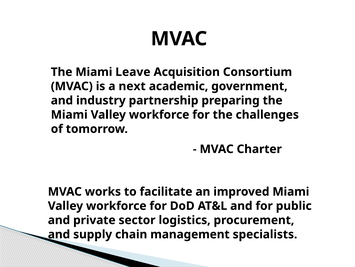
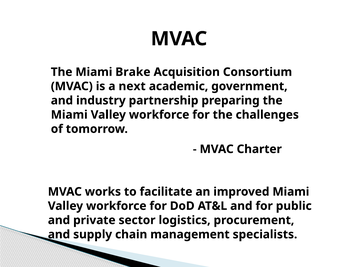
Leave: Leave -> Brake
